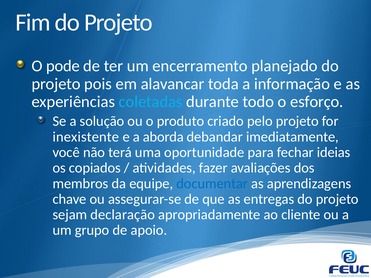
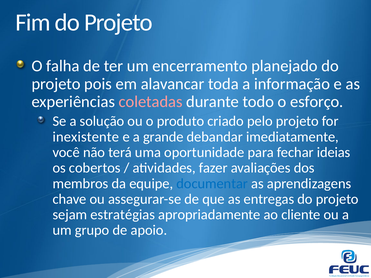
pode: pode -> falha
coletadas colour: light blue -> pink
aborda: aborda -> grande
copiados: copiados -> cobertos
declaração: declaração -> estratégias
